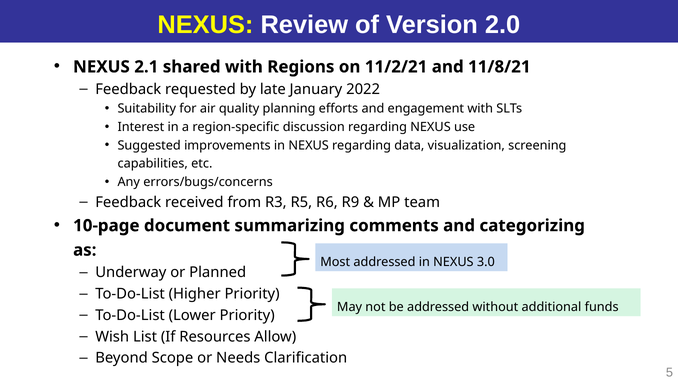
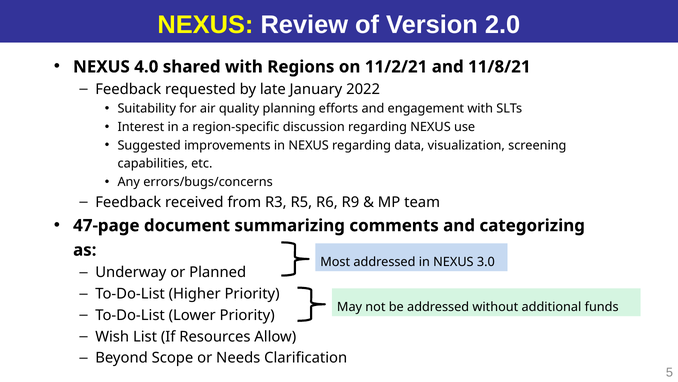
2.1: 2.1 -> 4.0
10-page: 10-page -> 47-page
